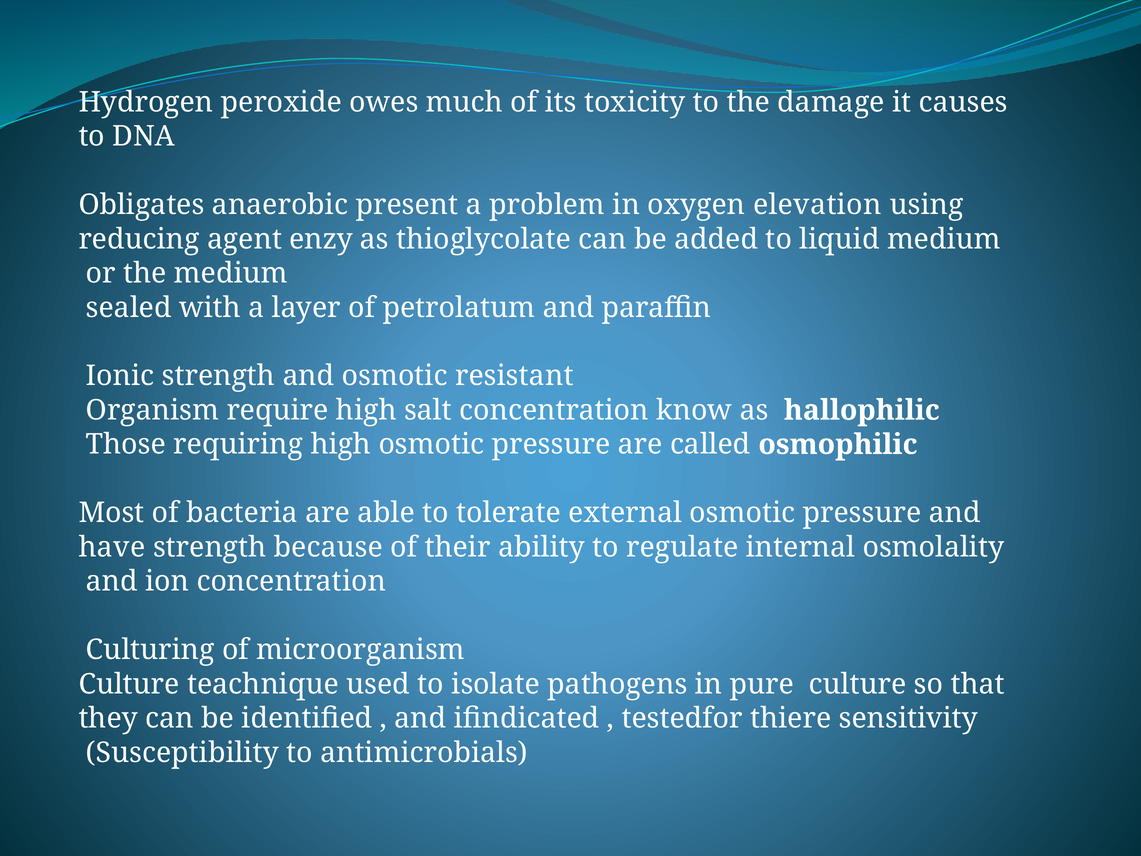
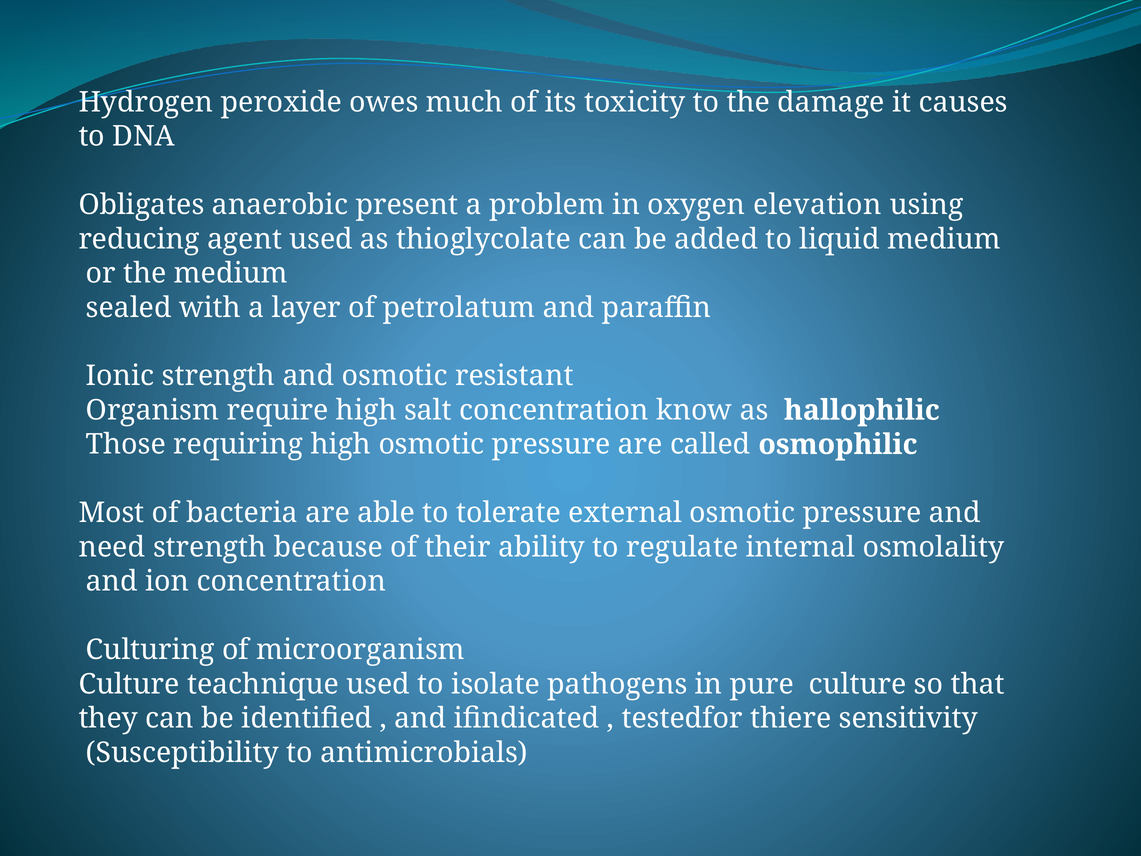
agent enzy: enzy -> used
have: have -> need
